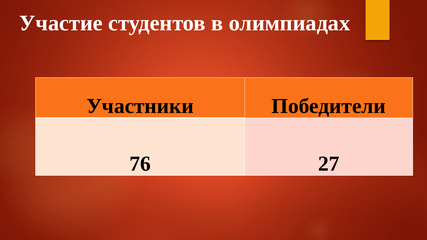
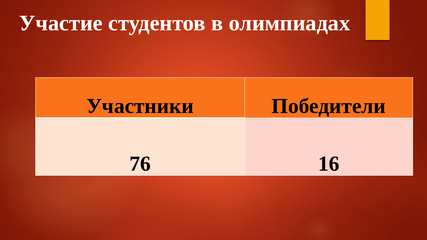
27: 27 -> 16
